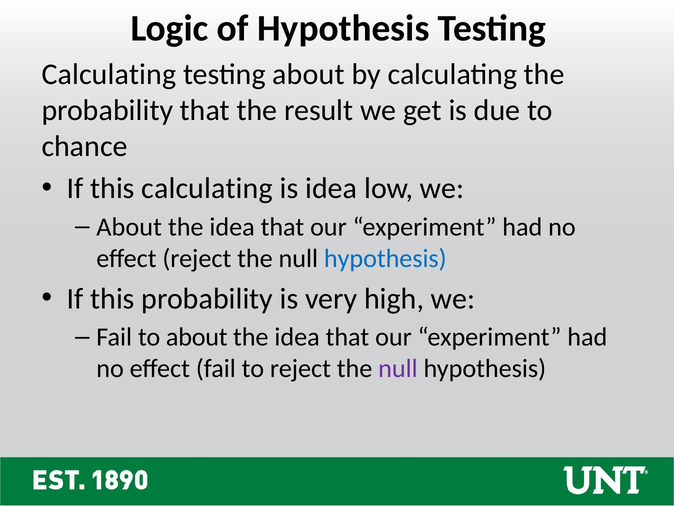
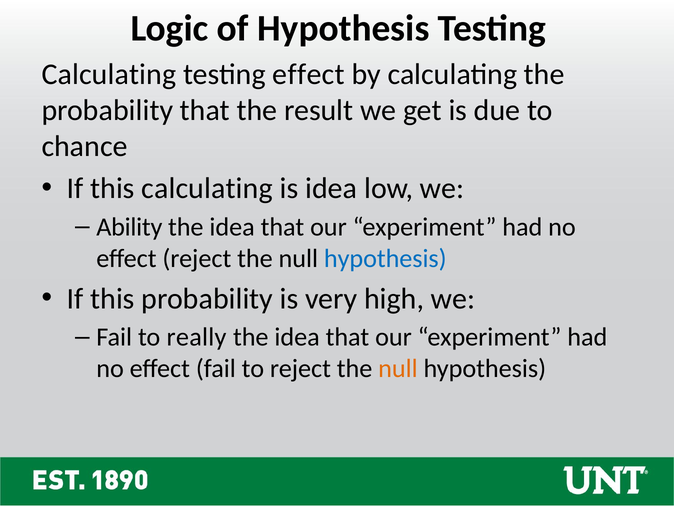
testing about: about -> effect
About at (129, 227): About -> Ability
to about: about -> really
null at (398, 368) colour: purple -> orange
